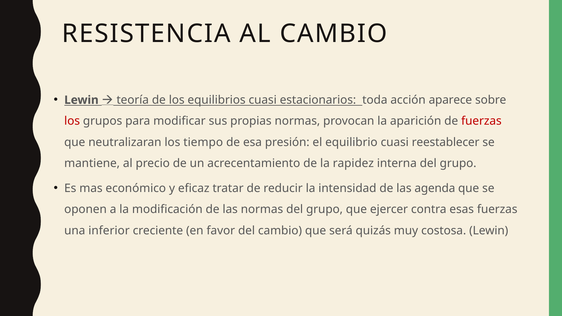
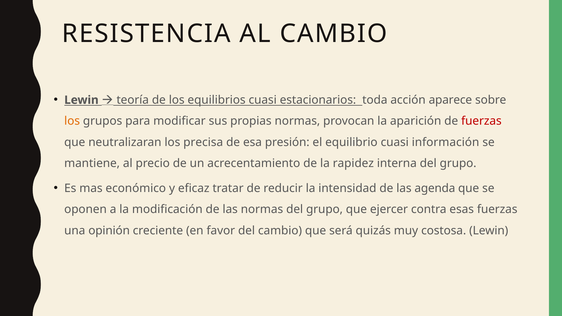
los at (72, 121) colour: red -> orange
tiempo: tiempo -> precisa
reestablecer: reestablecer -> información
inferior: inferior -> opinión
